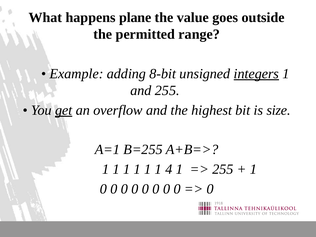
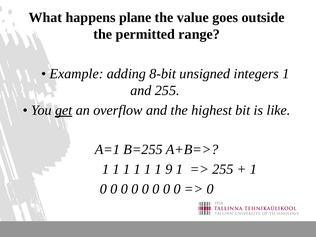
integers underline: present -> none
size: size -> like
4: 4 -> 9
